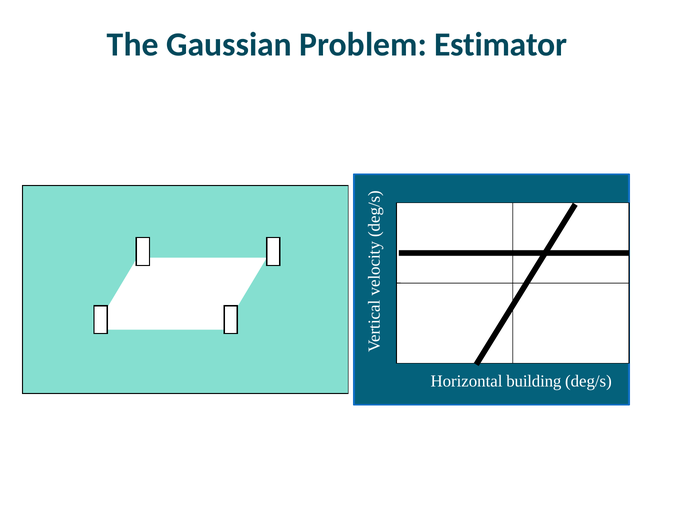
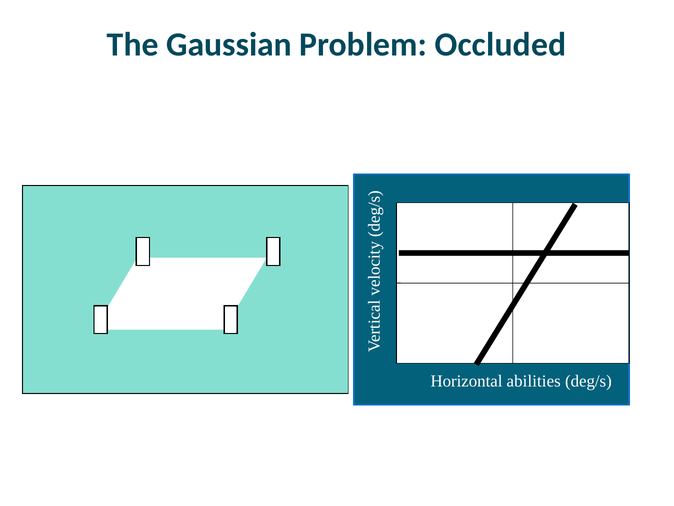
Estimator: Estimator -> Occluded
building: building -> abilities
